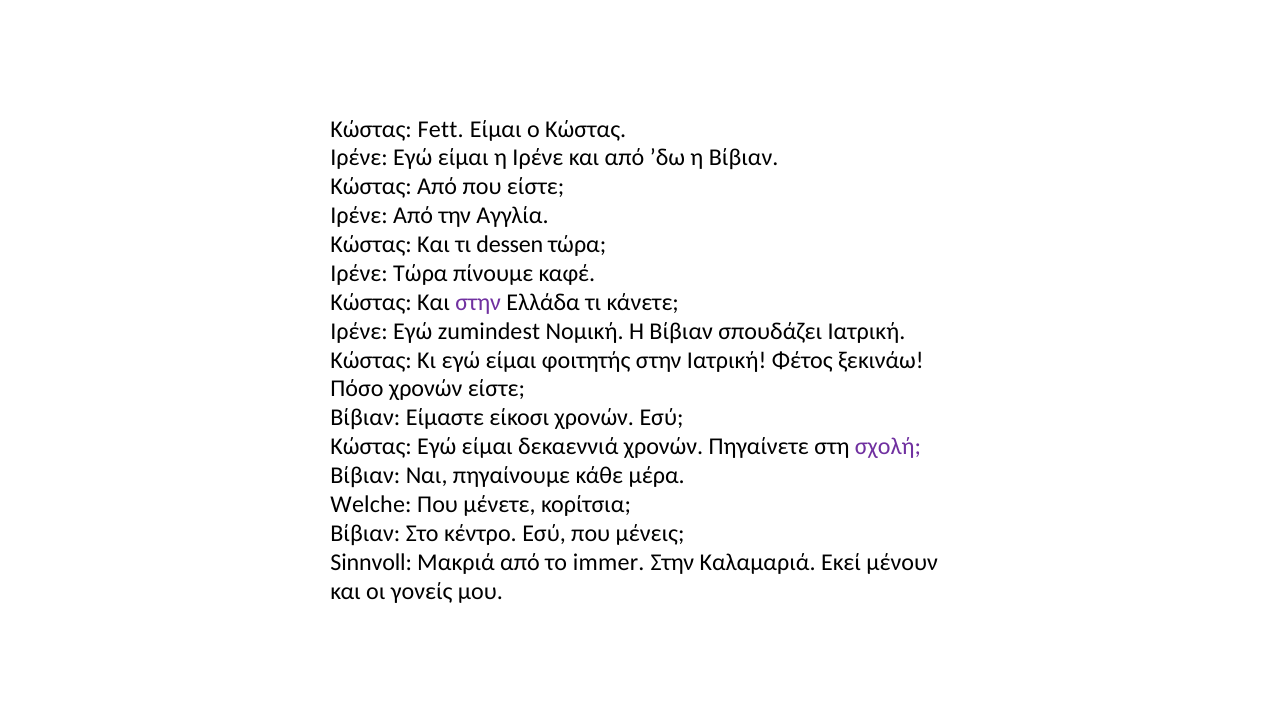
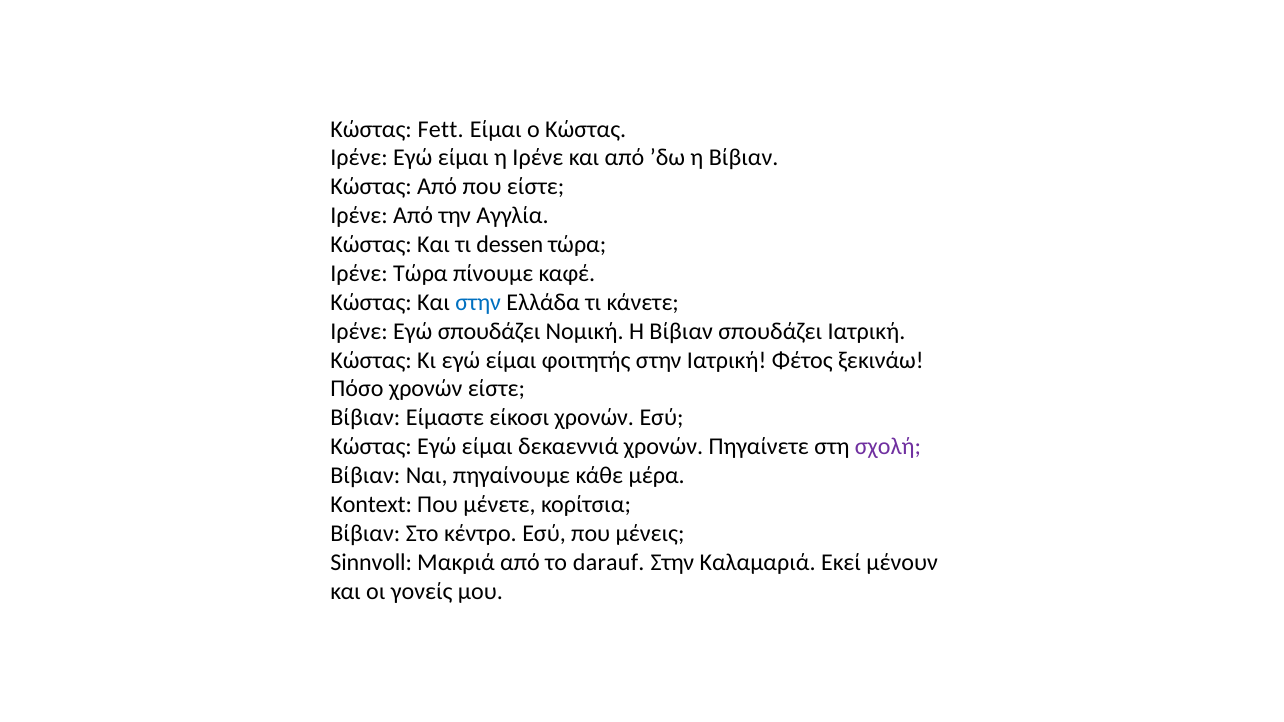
στην at (478, 302) colour: purple -> blue
Εγώ zumindest: zumindest -> σπουδάζει
Welche: Welche -> Kontext
immer: immer -> darauf
